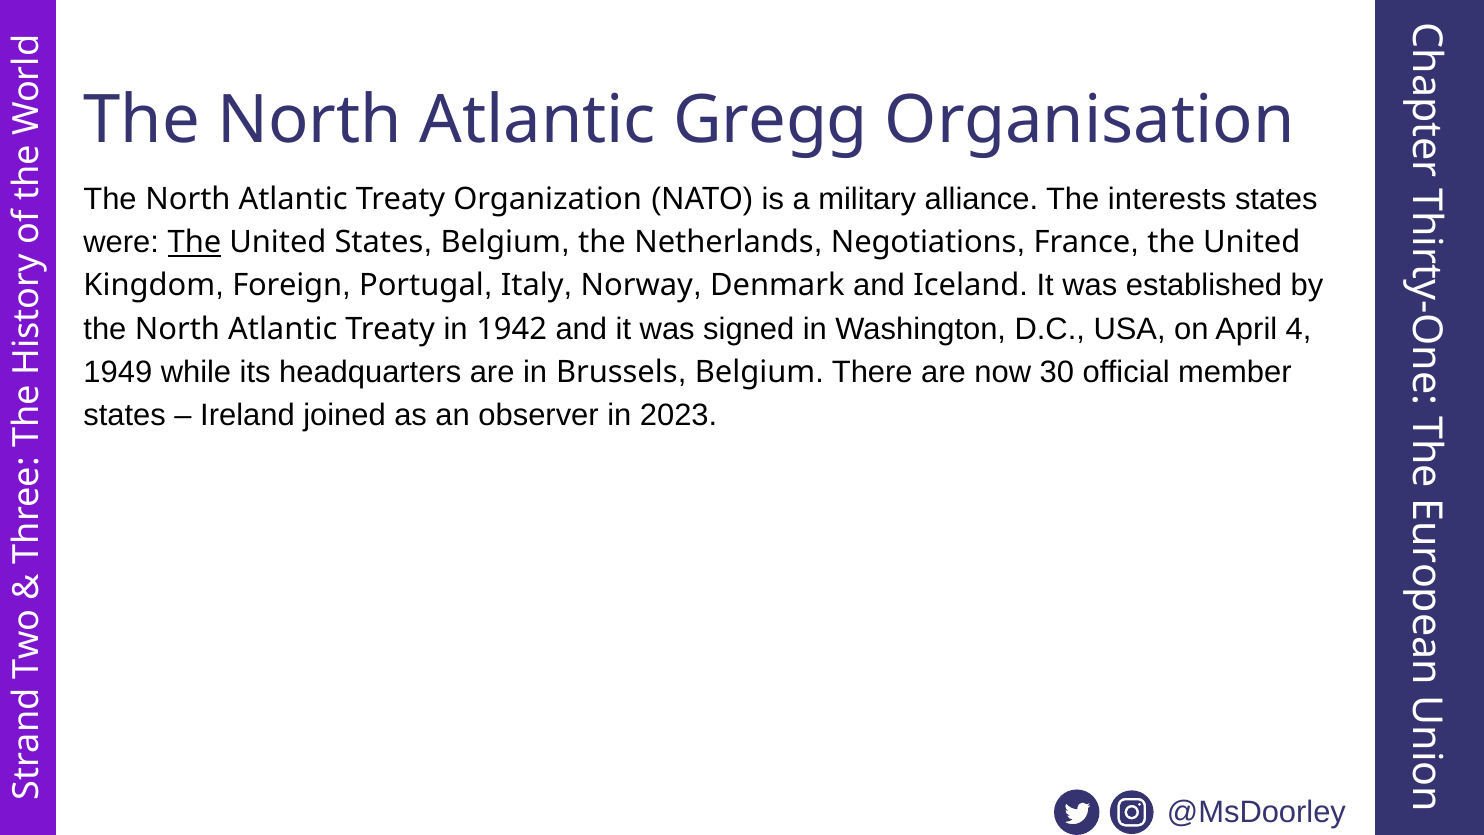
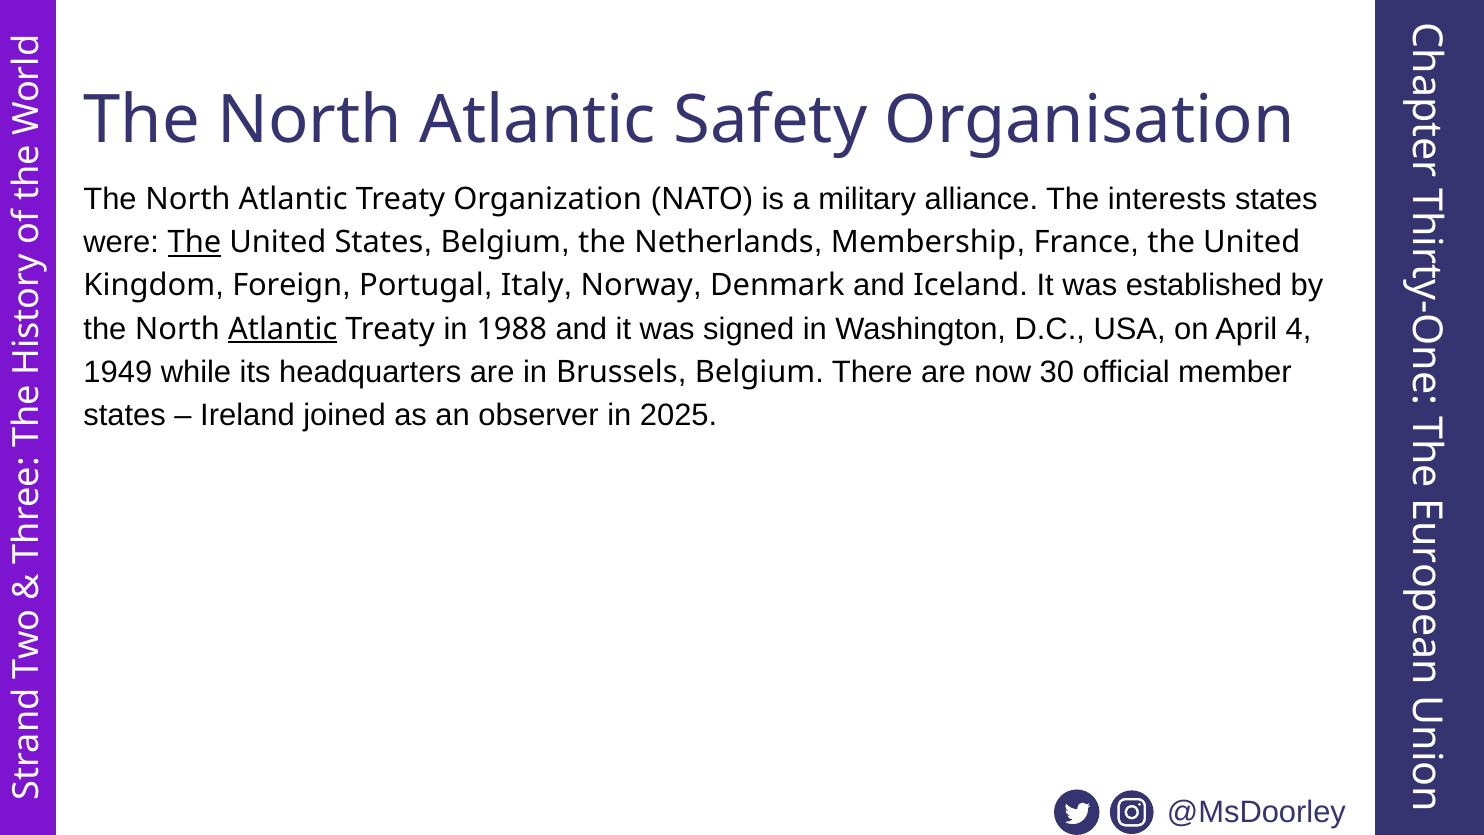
Gregg: Gregg -> Safety
Negotiations: Negotiations -> Membership
Atlantic at (283, 329) underline: none -> present
1942: 1942 -> 1988
2023: 2023 -> 2025
